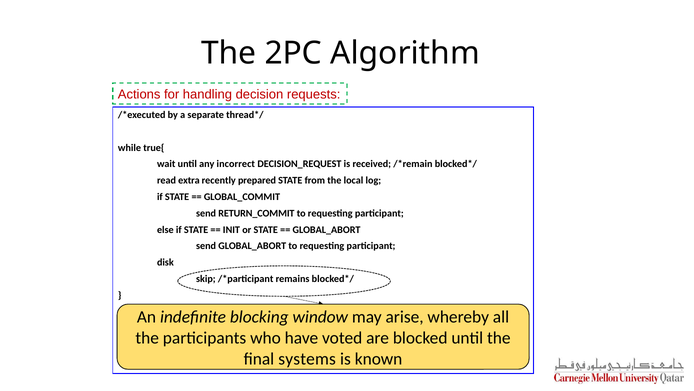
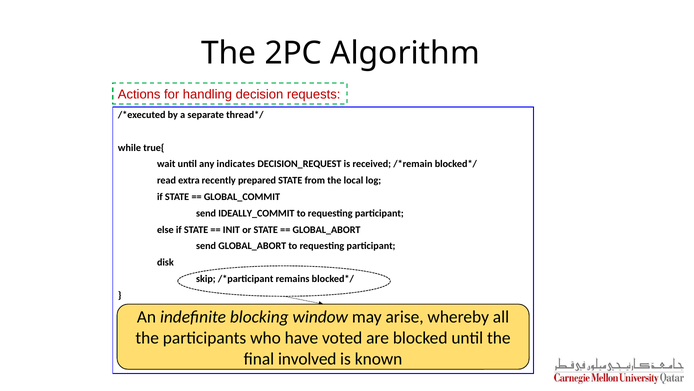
incorrect: incorrect -> indicates
RETURN_COMMIT: RETURN_COMMIT -> IDEALLY_COMMIT
systems: systems -> involved
